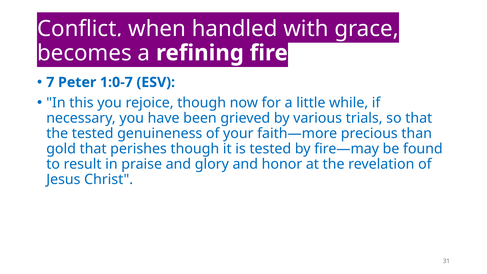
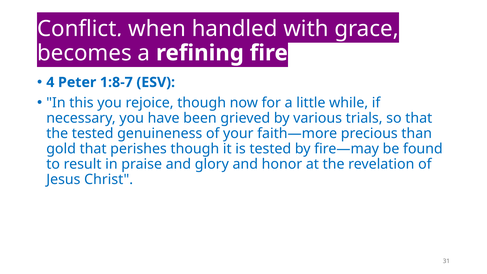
7: 7 -> 4
1:0-7: 1:0-7 -> 1:8-7
